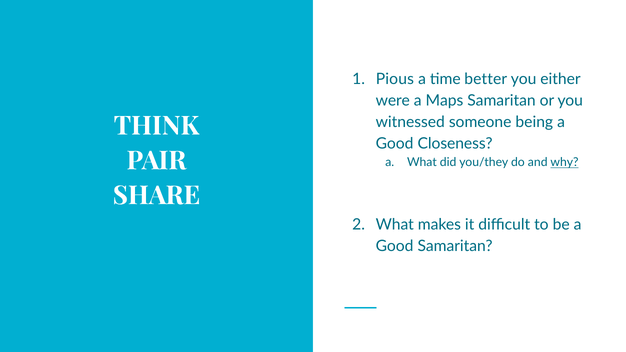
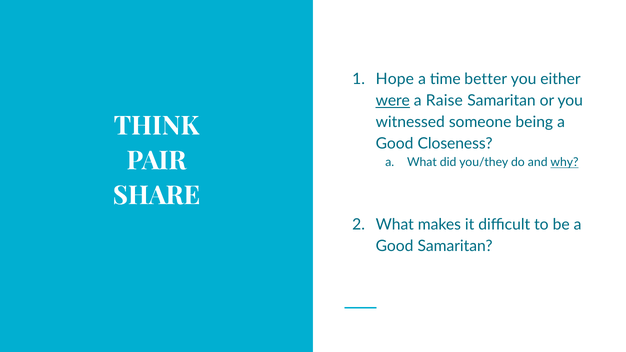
Pious: Pious -> Hope
were underline: none -> present
Maps: Maps -> Raise
